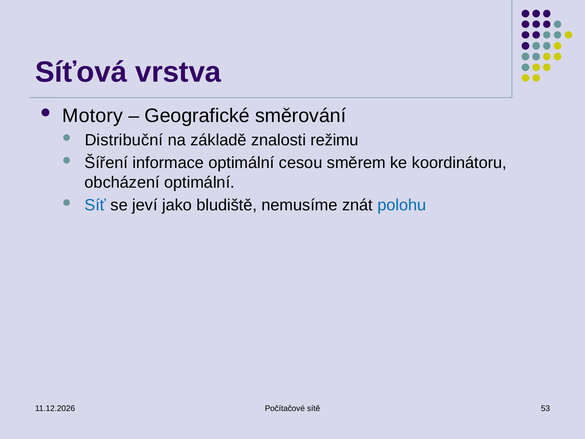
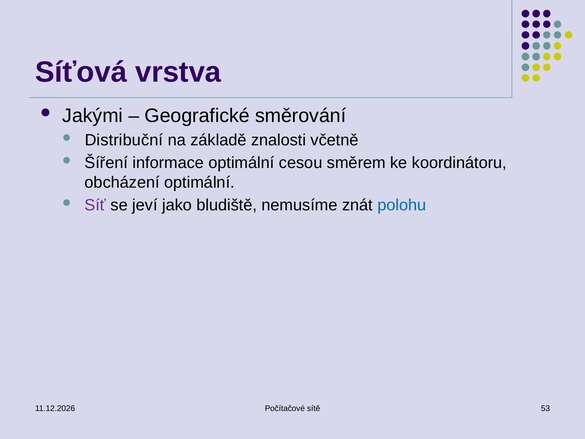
Motory: Motory -> Jakými
režimu: režimu -> včetně
Síť colour: blue -> purple
